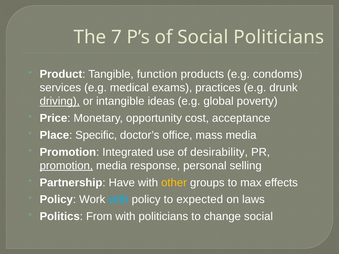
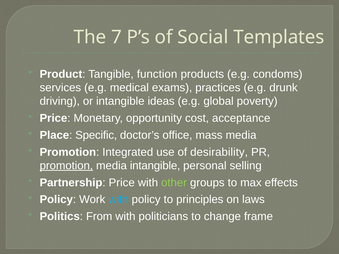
Social Politicians: Politicians -> Templates
driving underline: present -> none
media response: response -> intangible
Partnership Have: Have -> Price
other colour: yellow -> light green
expected: expected -> principles
change social: social -> frame
